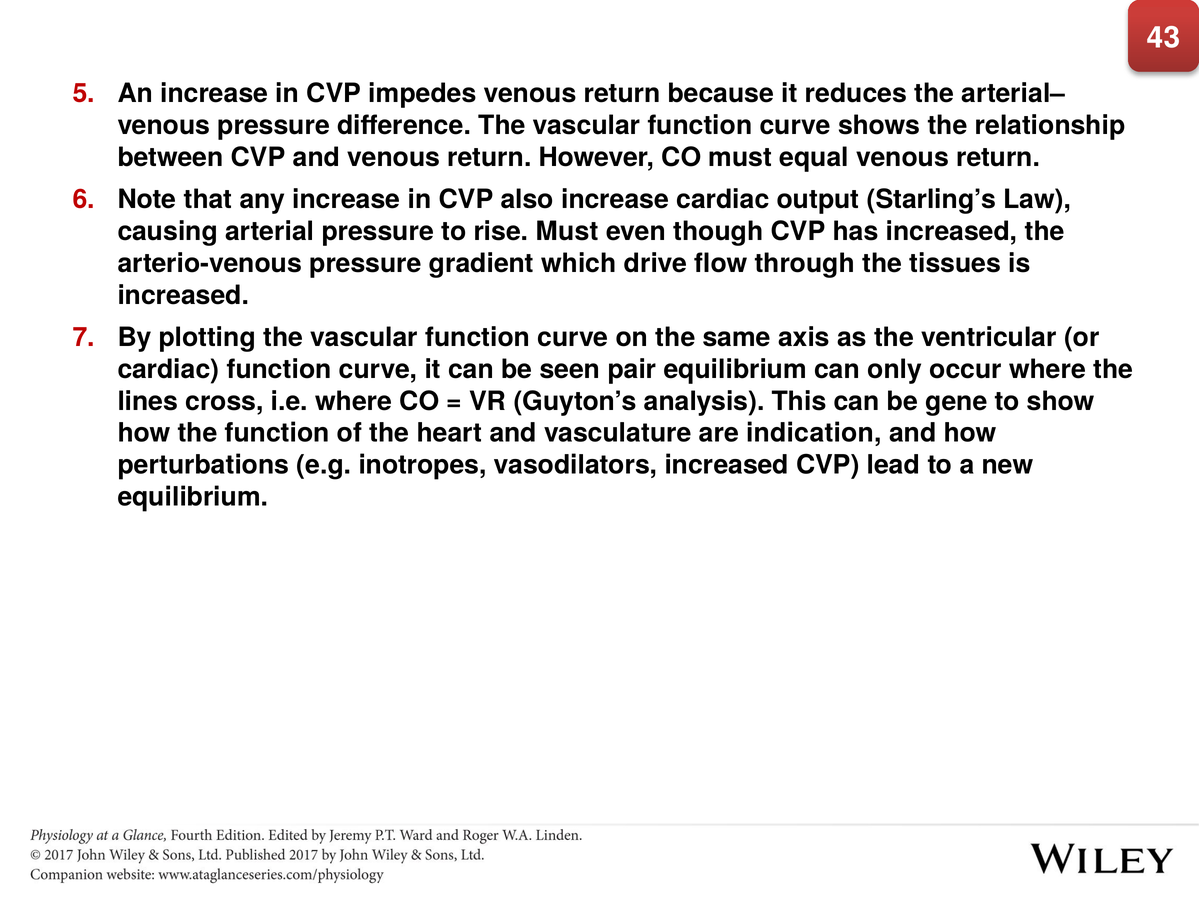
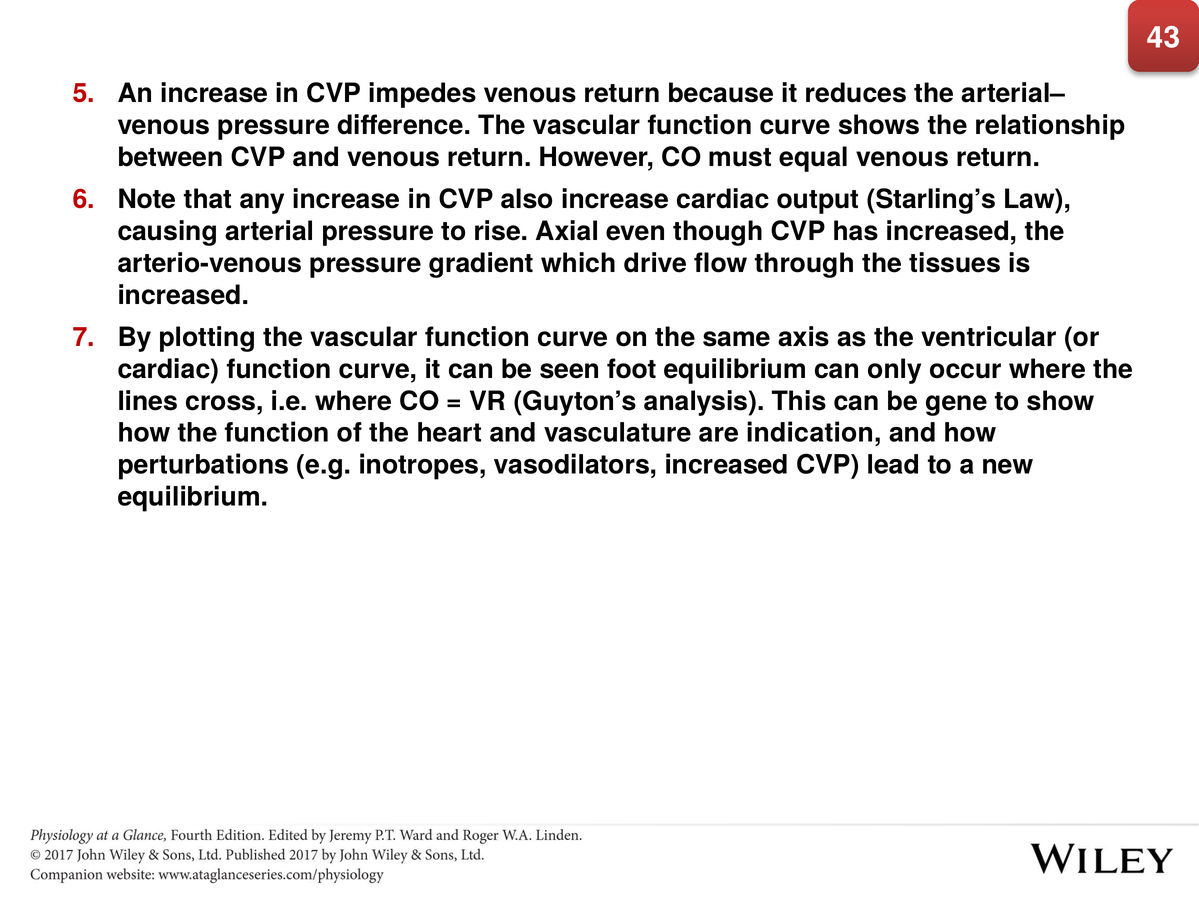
rise Must: Must -> Axial
pair: pair -> foot
